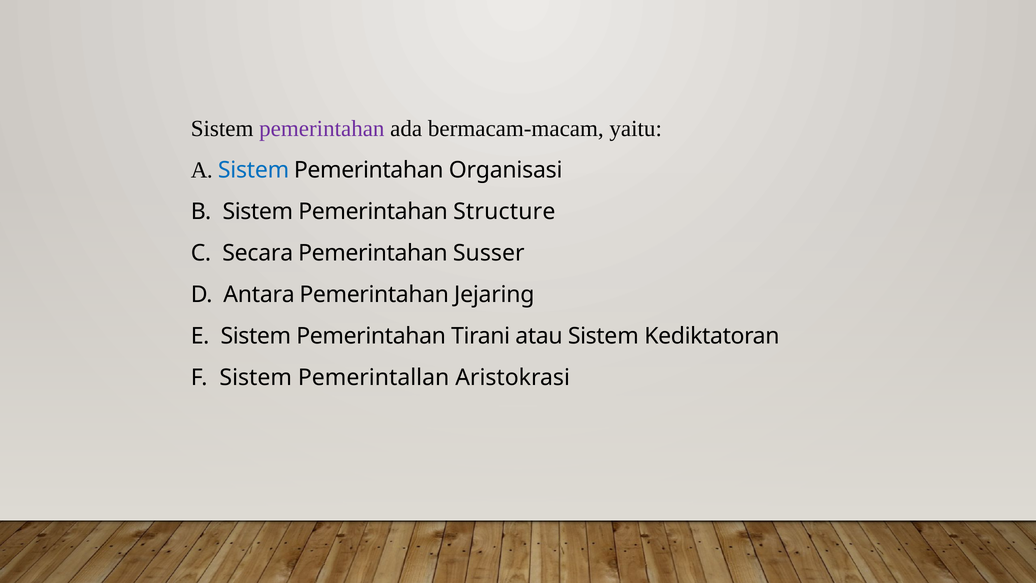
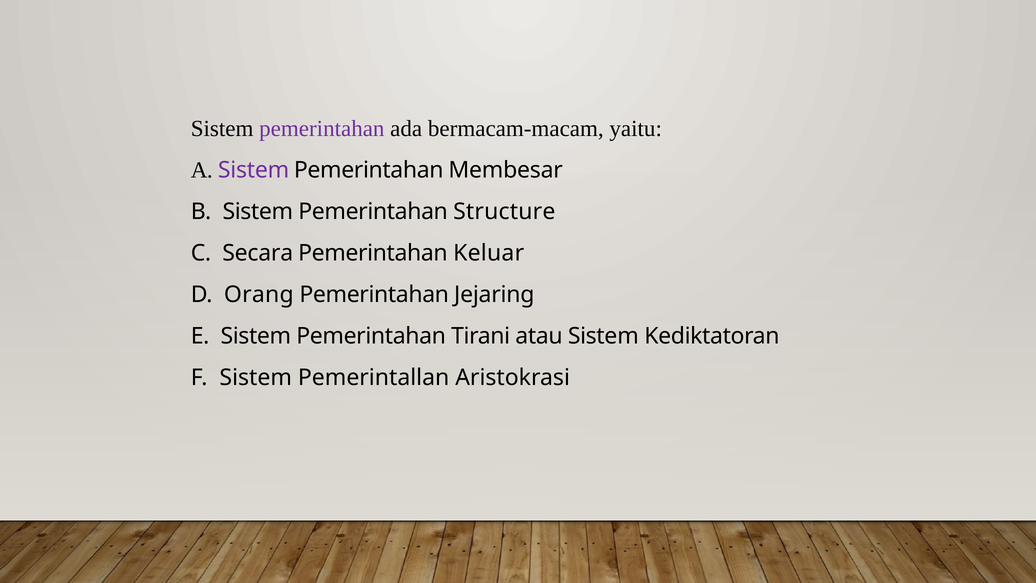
Sistem at (254, 170) colour: blue -> purple
Organisasi: Organisasi -> Membesar
Susser: Susser -> Keluar
Antara: Antara -> Orang
